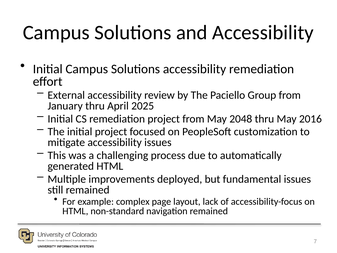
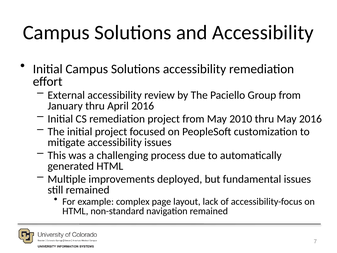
April 2025: 2025 -> 2016
2048: 2048 -> 2010
